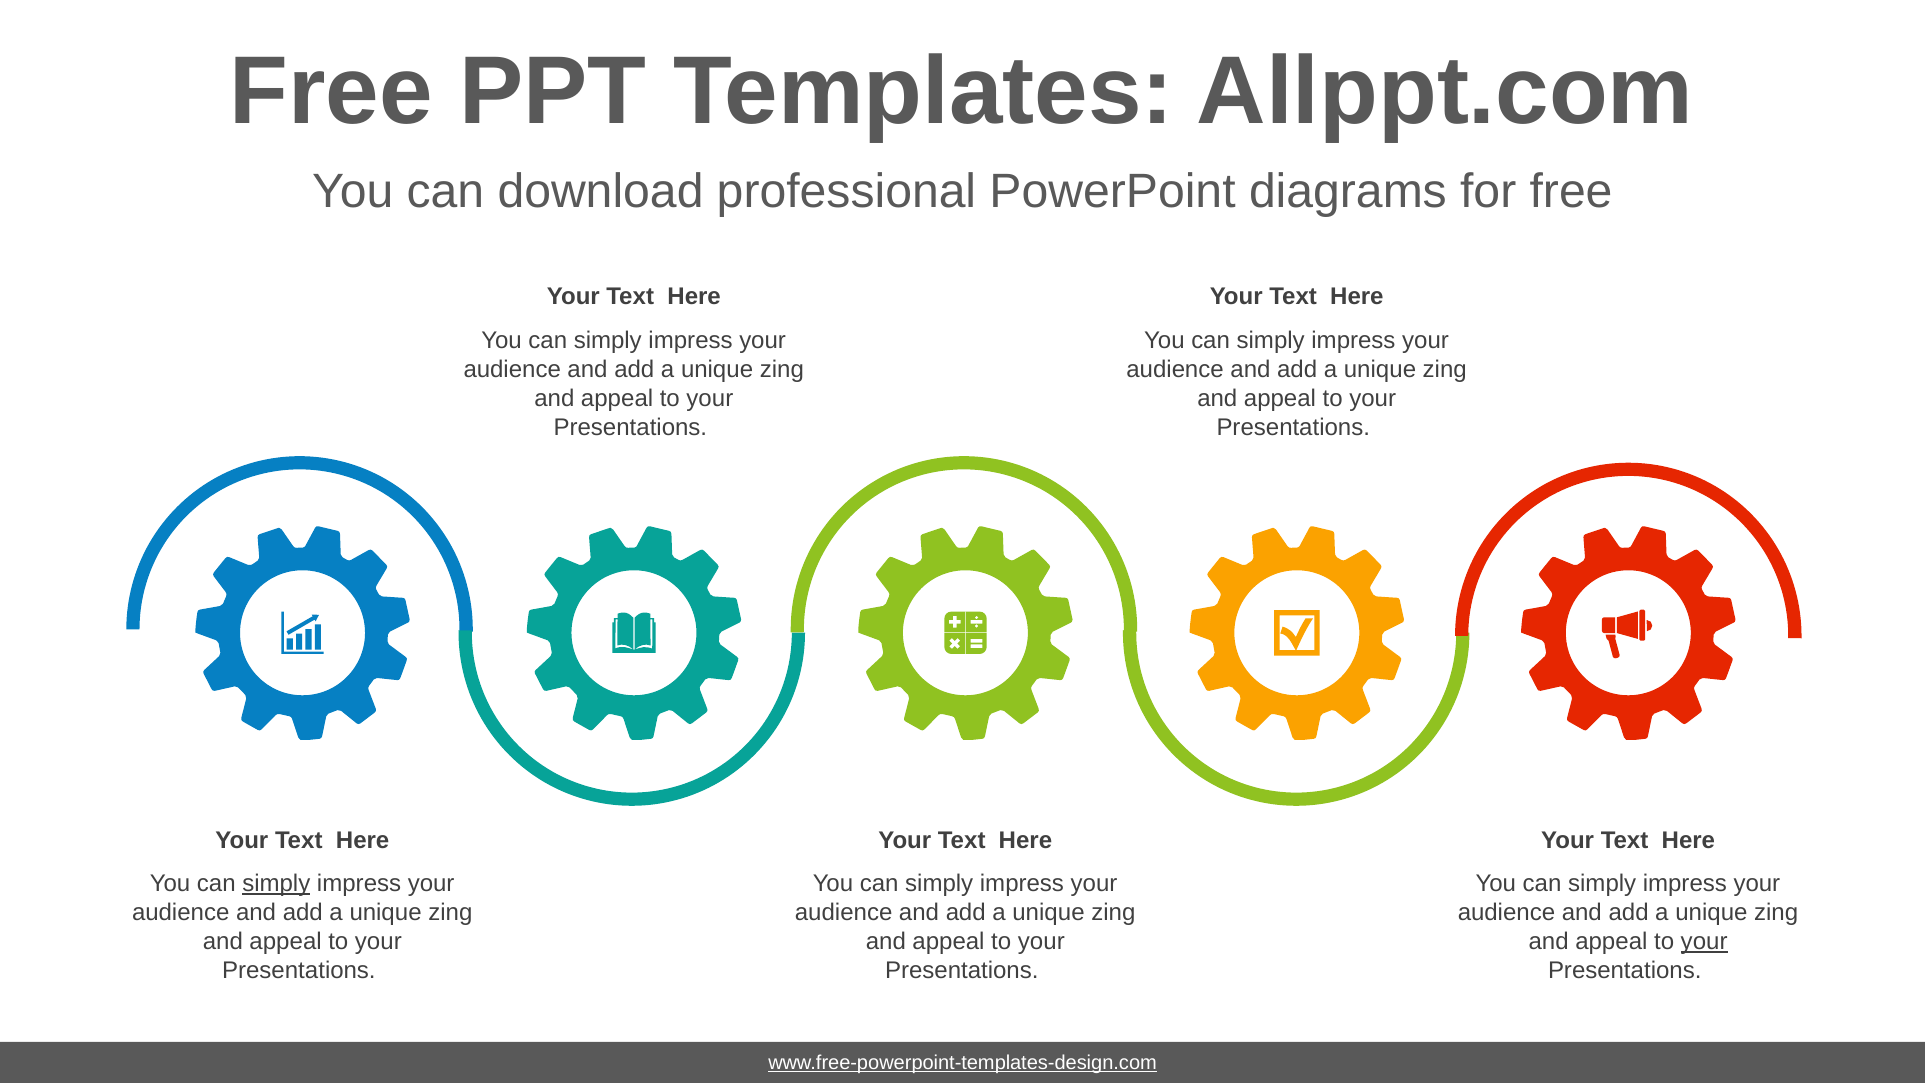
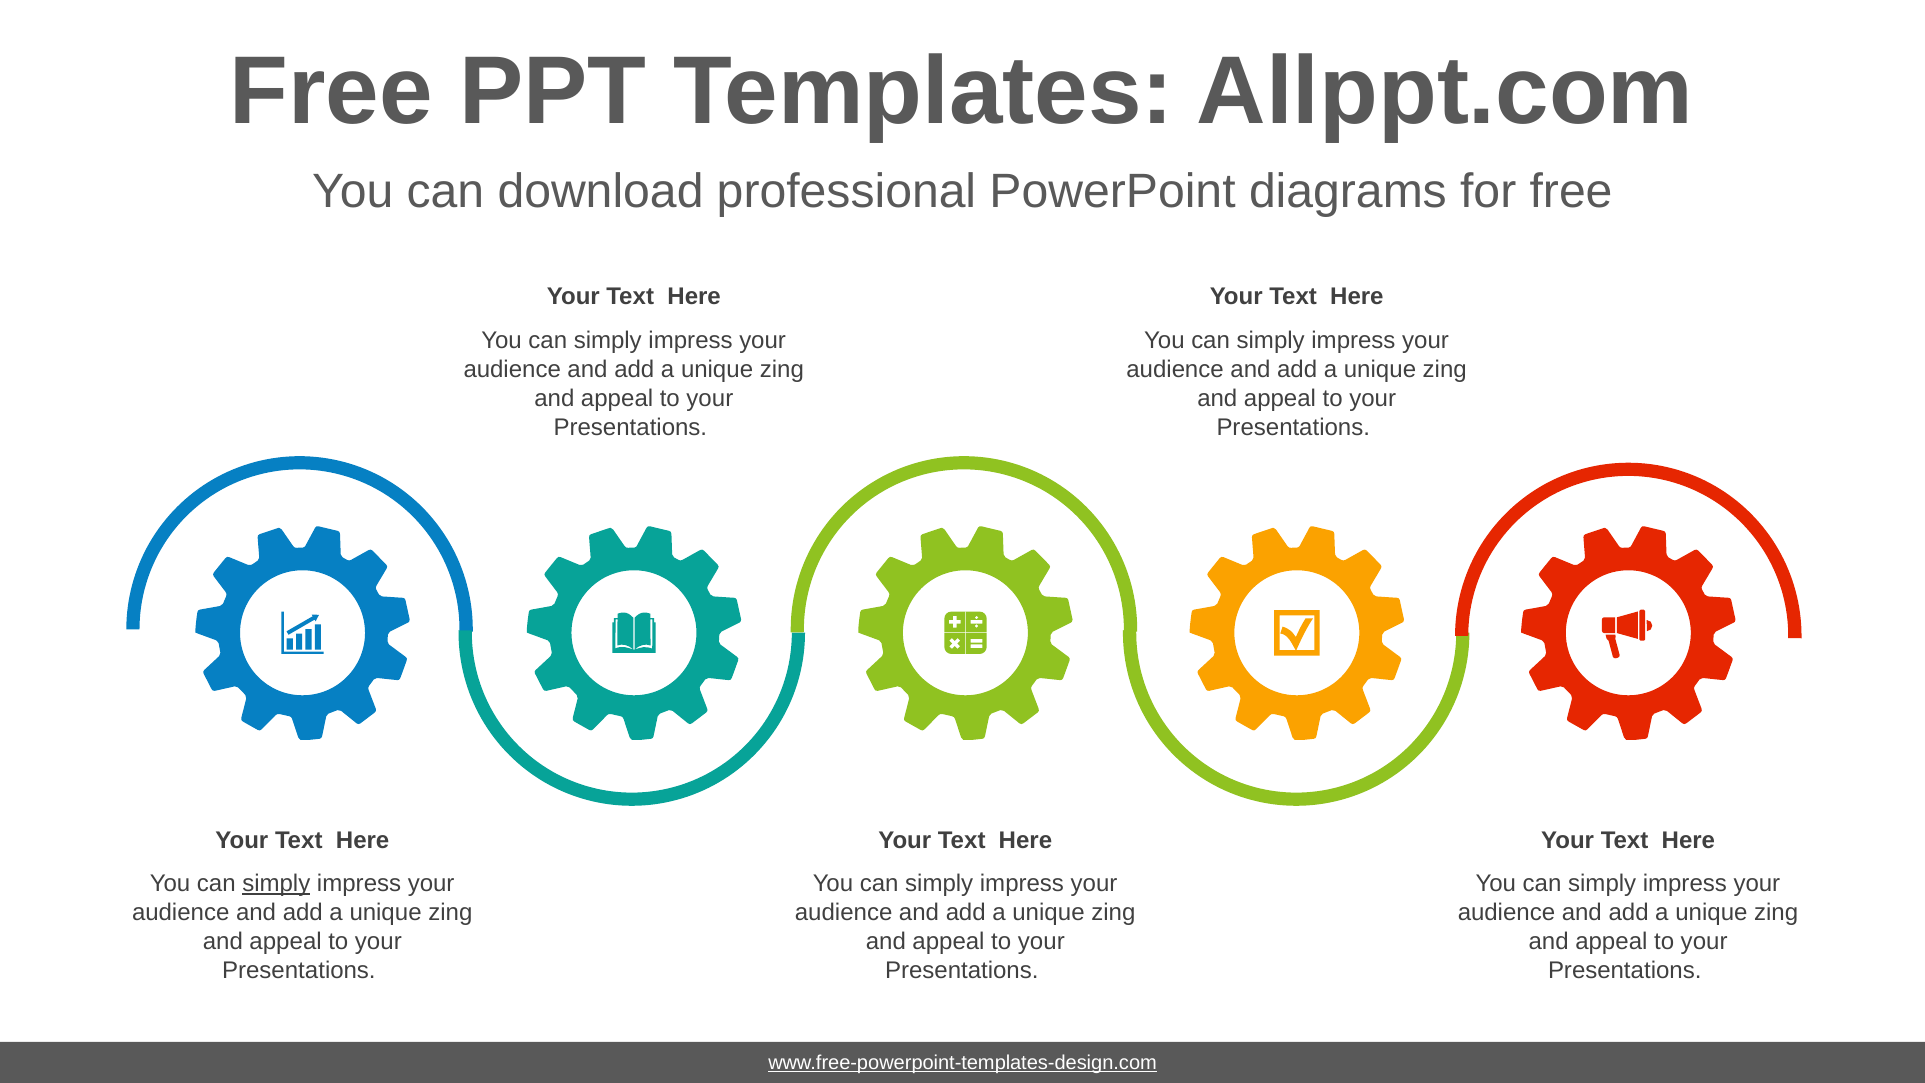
your at (1704, 941) underline: present -> none
